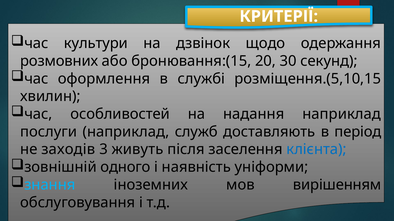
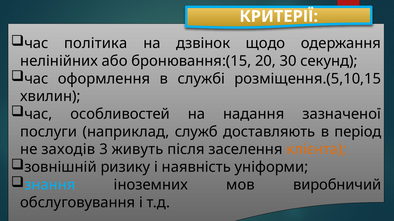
культури: культури -> політика
розмовних: розмовних -> нелінійних
надання наприклад: наприклад -> зазначеної
клієнта colour: blue -> orange
одного: одного -> ризику
вирішенням: вирішенням -> виробничий
